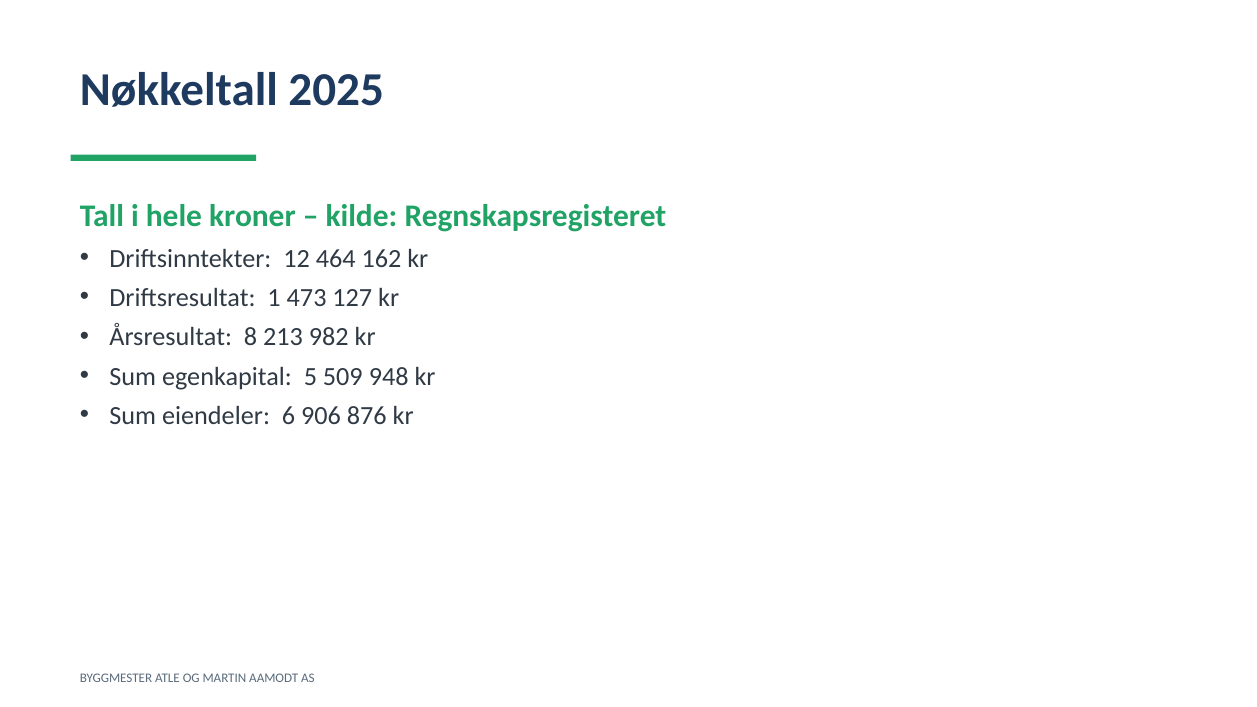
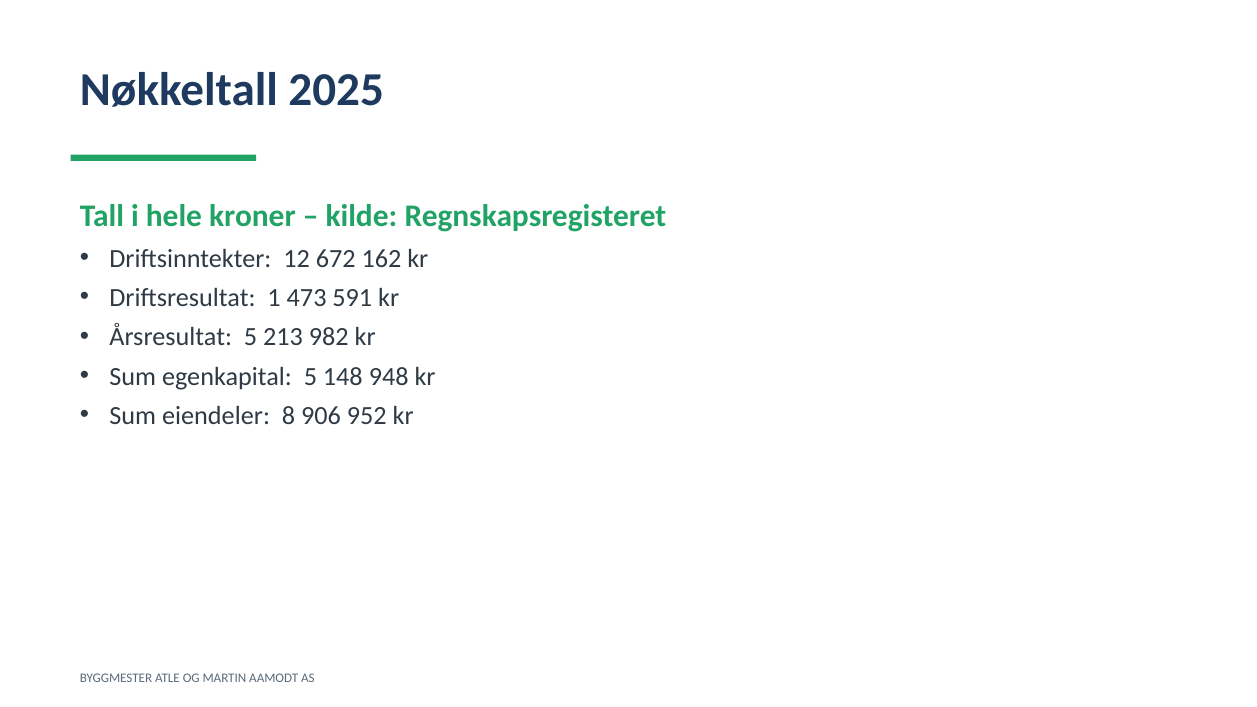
464: 464 -> 672
127: 127 -> 591
Årsresultat 8: 8 -> 5
509: 509 -> 148
6: 6 -> 8
876: 876 -> 952
